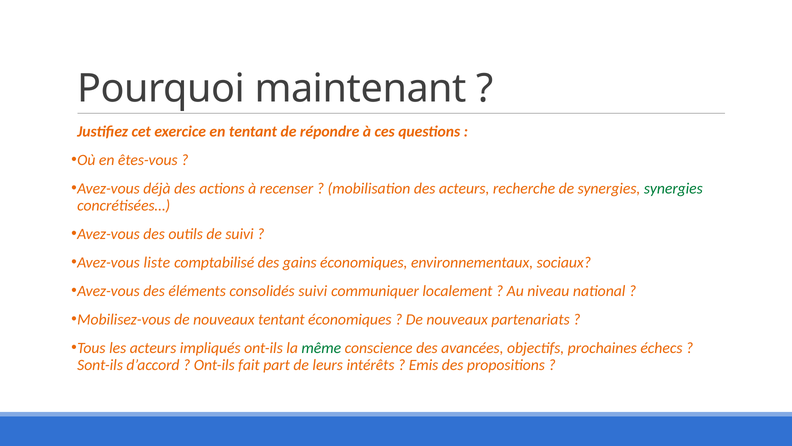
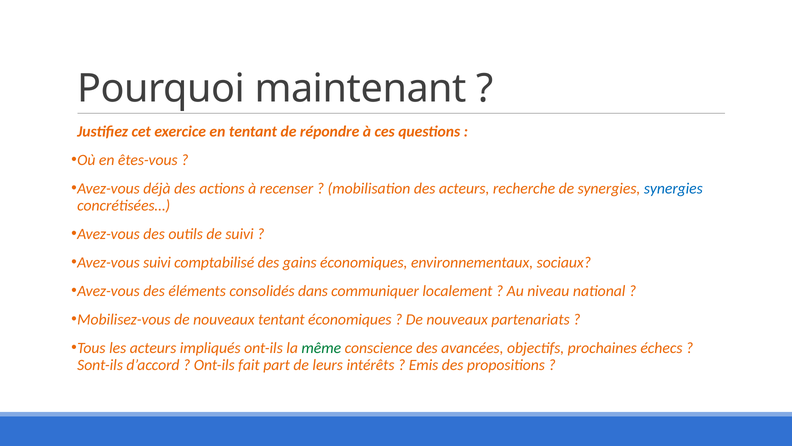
synergies at (673, 188) colour: green -> blue
Avez-vous liste: liste -> suivi
consolidés suivi: suivi -> dans
